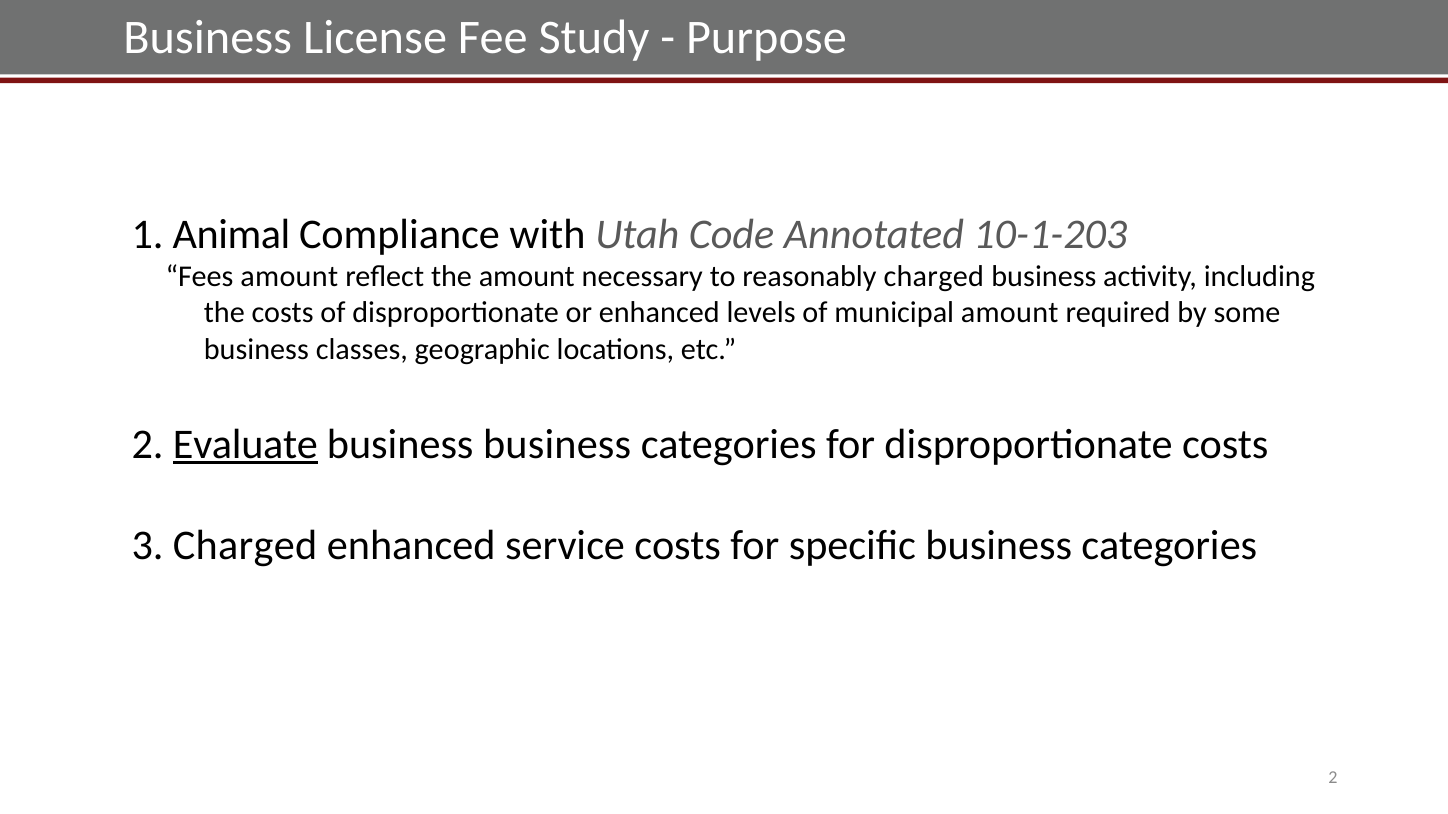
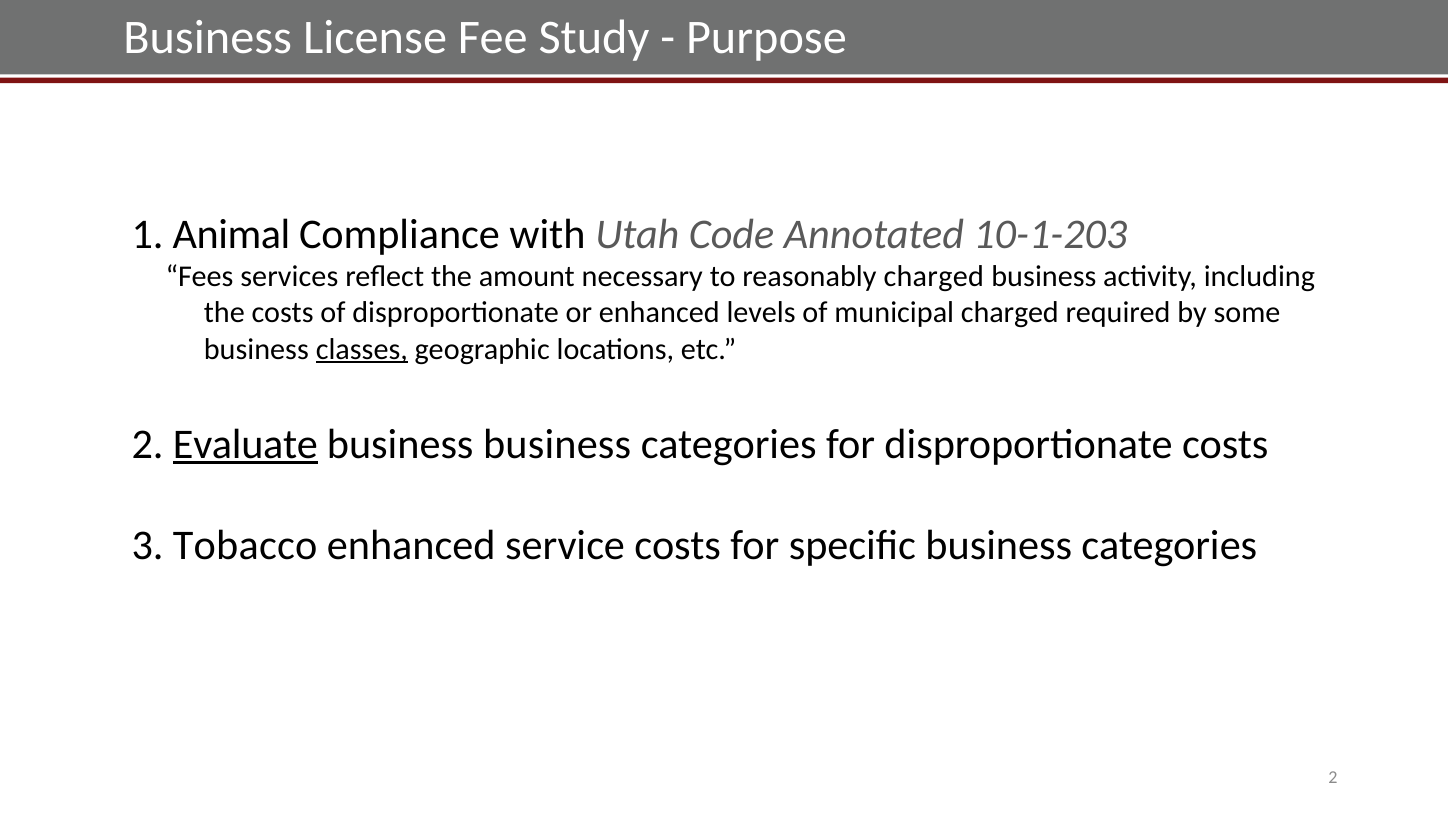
Fees amount: amount -> services
municipal amount: amount -> charged
classes underline: none -> present
3 Charged: Charged -> Tobacco
